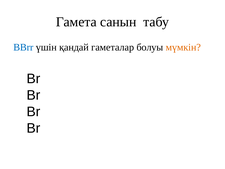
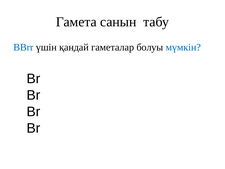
мүмкін colour: orange -> blue
